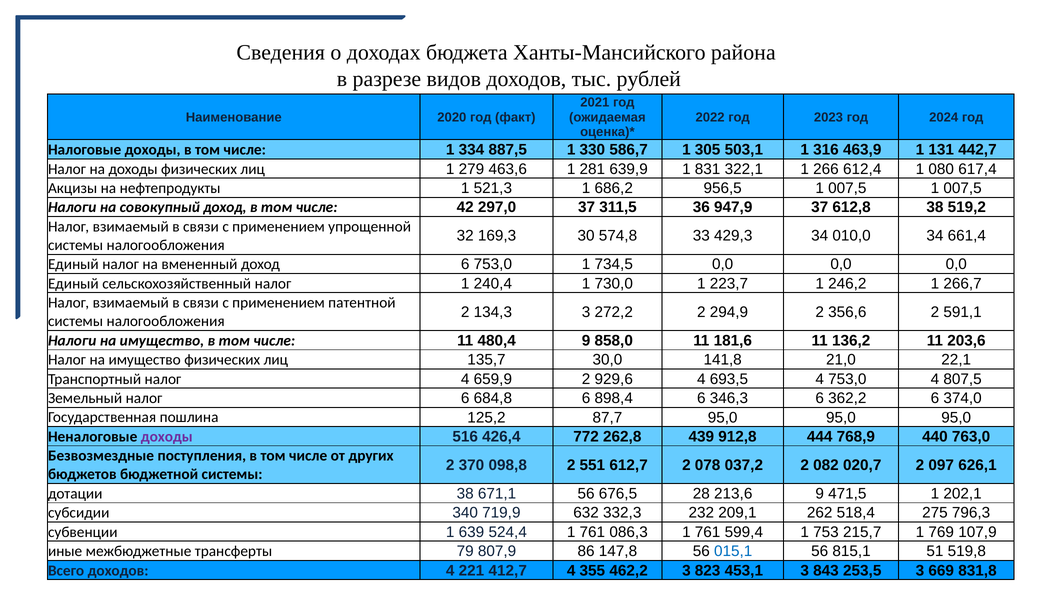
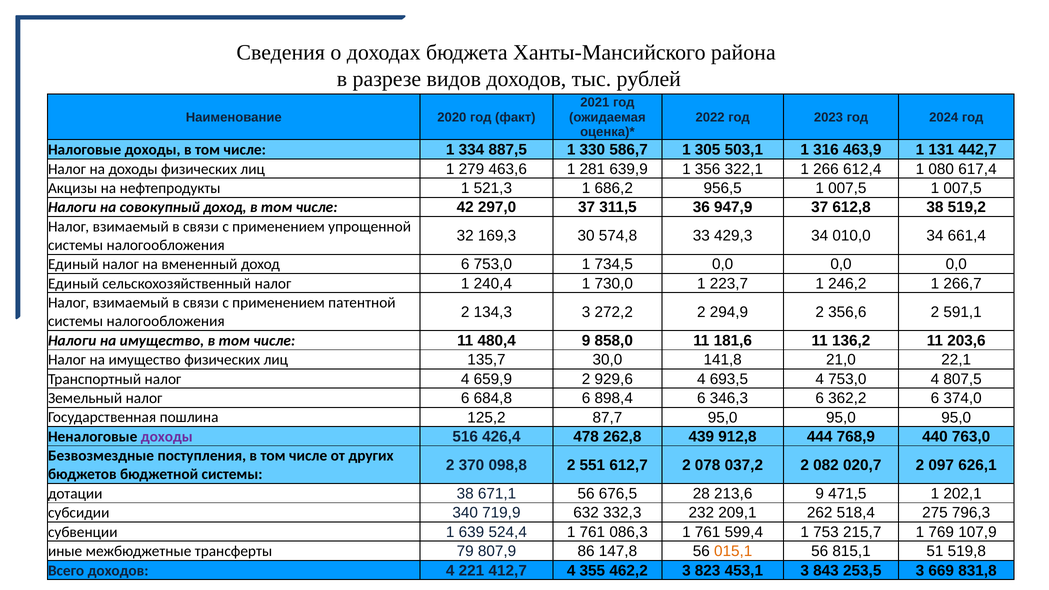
831: 831 -> 356
772: 772 -> 478
015,1 colour: blue -> orange
